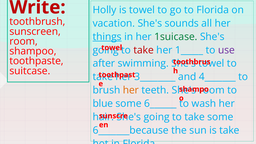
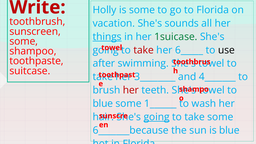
is towel: towel -> some
room at (24, 41): room -> some
1_____: 1_____ -> 6_____
use colour: purple -> black
her at (131, 90) colour: orange -> red
room at (212, 90): room -> towel
6______: 6______ -> 1______
going at (157, 117) underline: none -> present
is take: take -> blue
